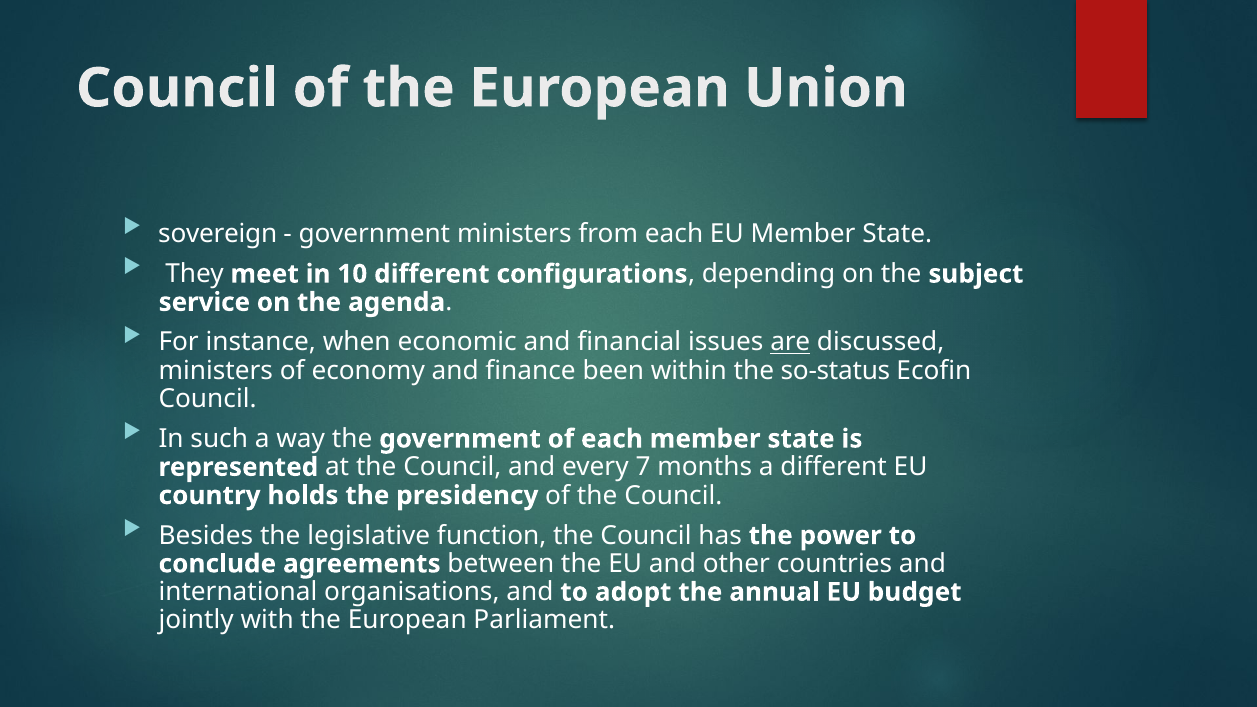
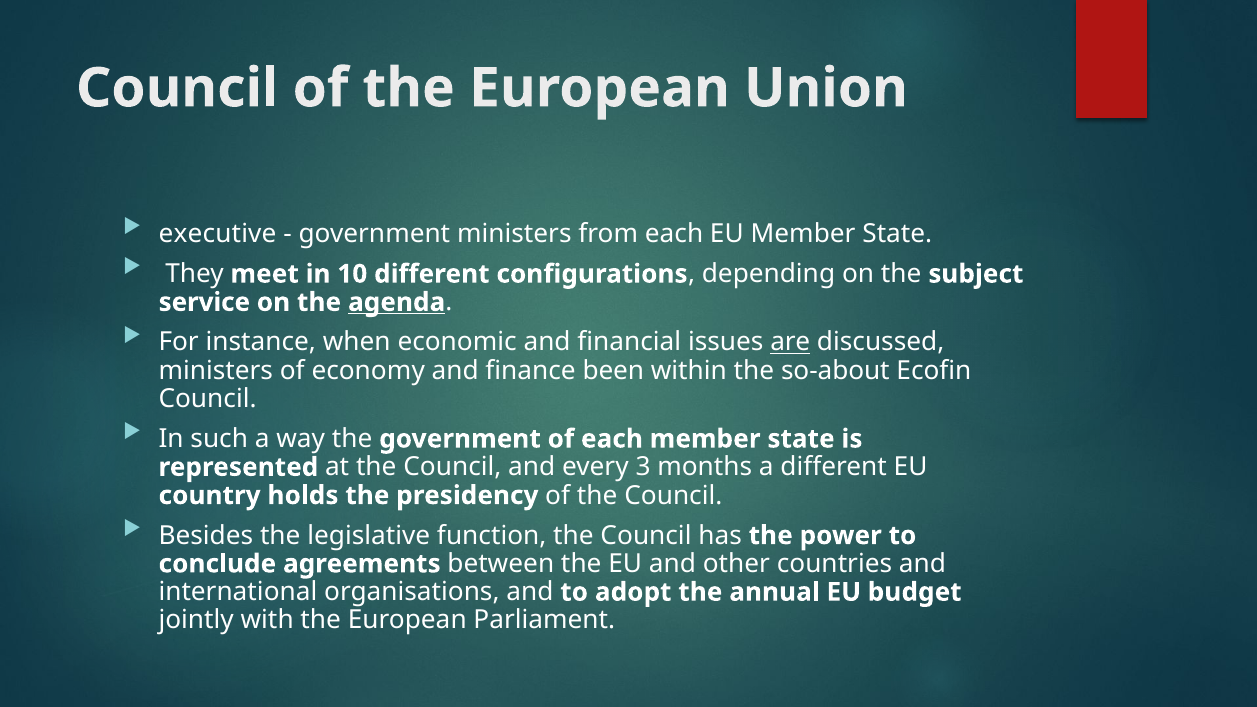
sovereign: sovereign -> executive
agenda underline: none -> present
so-status: so-status -> so-about
7: 7 -> 3
